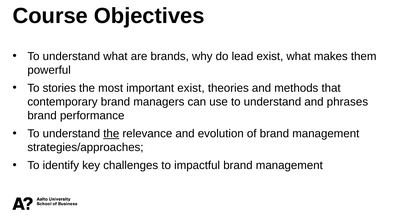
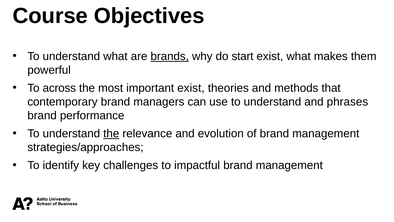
brands underline: none -> present
lead: lead -> start
stories: stories -> across
